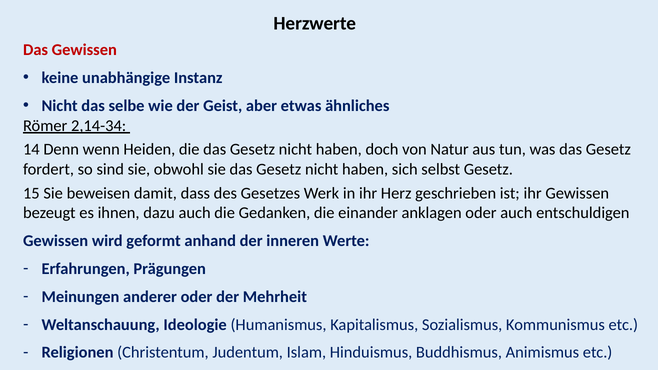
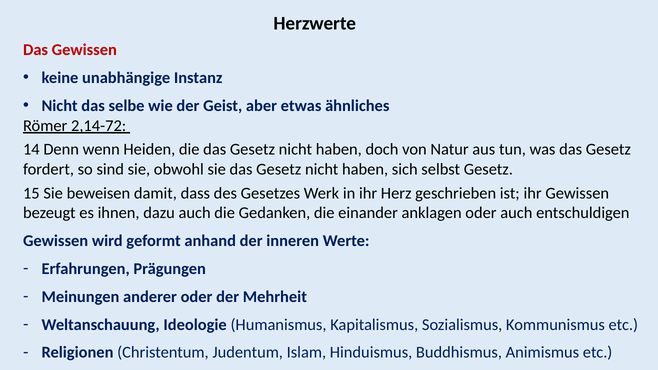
2,14-34: 2,14-34 -> 2,14-72
